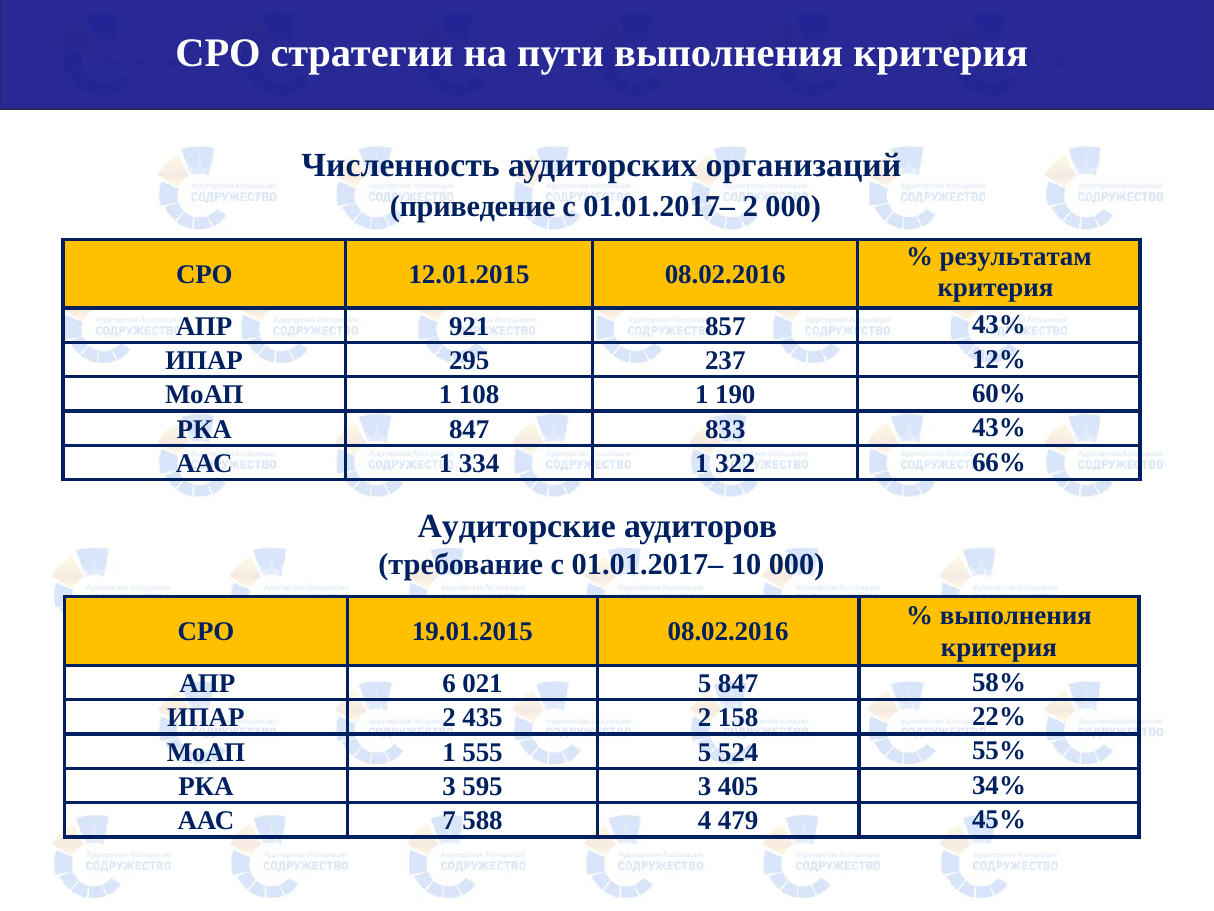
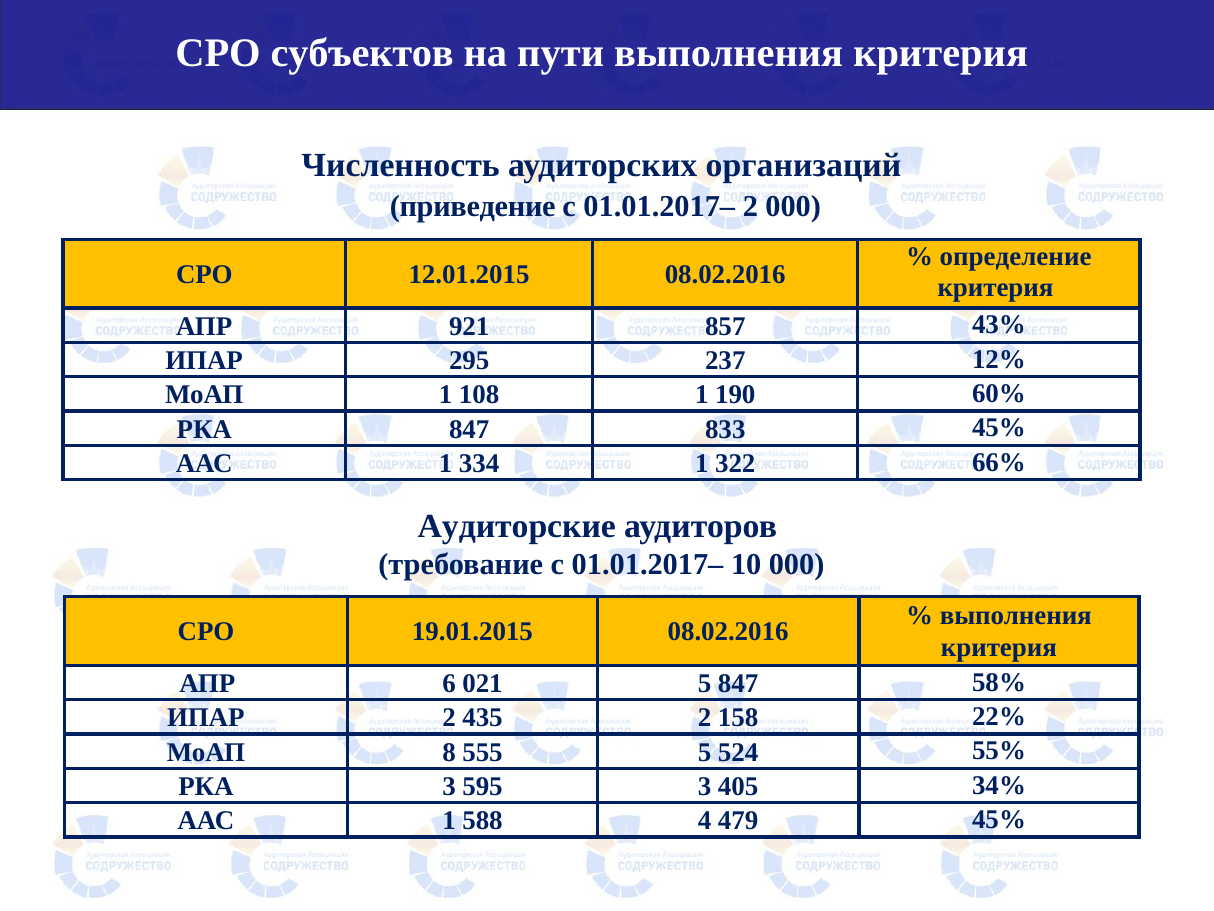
стратегии: стратегии -> субъектов
результатам: результатам -> определение
833 43%: 43% -> 45%
1 at (449, 752): 1 -> 8
7 at (449, 820): 7 -> 1
